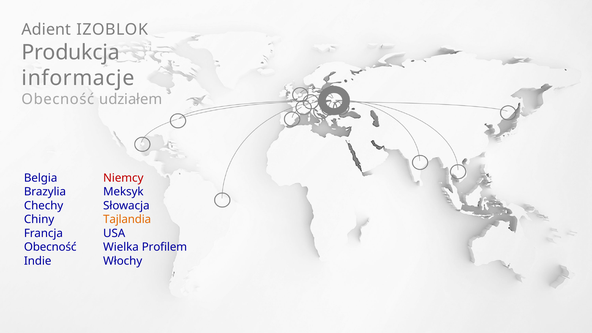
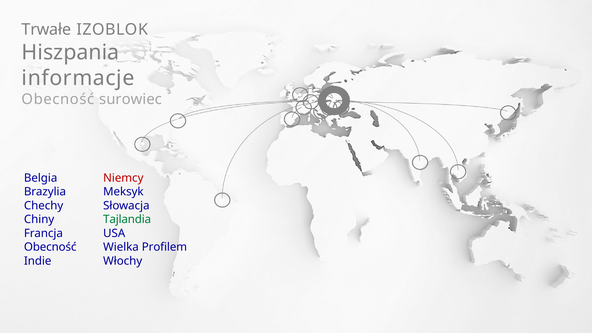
Adient: Adient -> Trwałe
Produkcja: Produkcja -> Hiszpania
udziałem: udziałem -> surowiec
Tajlandia colour: orange -> green
